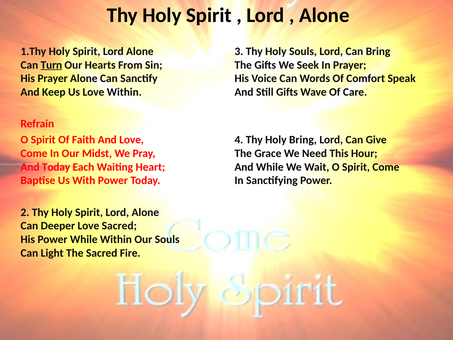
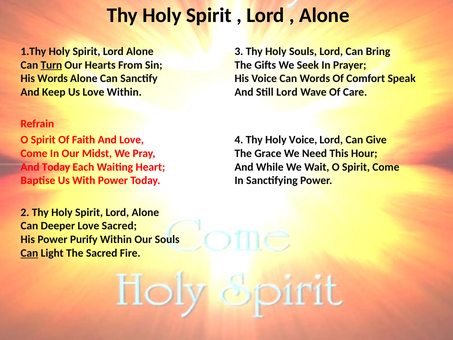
His Prayer: Prayer -> Words
Still Gifts: Gifts -> Lord
Holy Bring: Bring -> Voice
Power While: While -> Purify
Can at (29, 253) underline: none -> present
